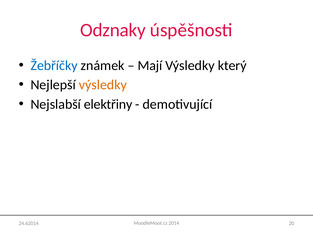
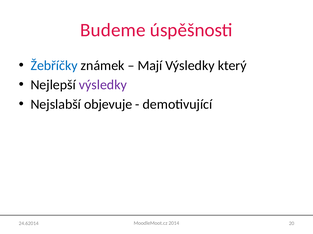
Odznaky: Odznaky -> Budeme
výsledky at (103, 85) colour: orange -> purple
elektřiny: elektřiny -> objevuje
